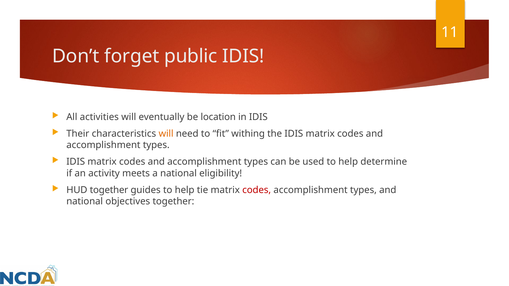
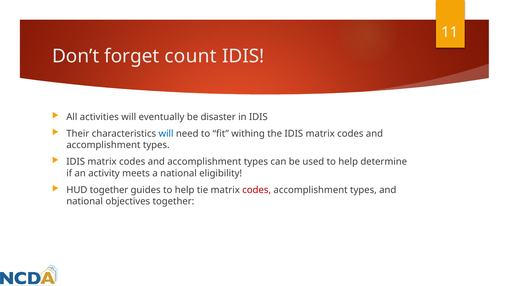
public: public -> count
location: location -> disaster
will at (166, 134) colour: orange -> blue
